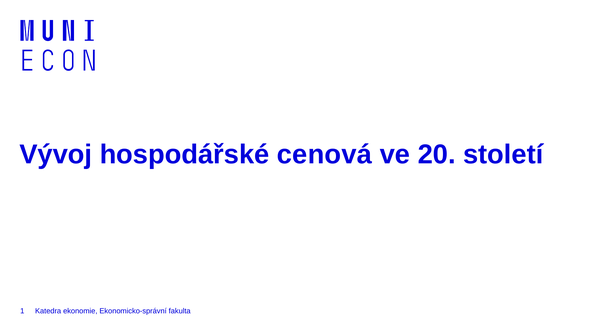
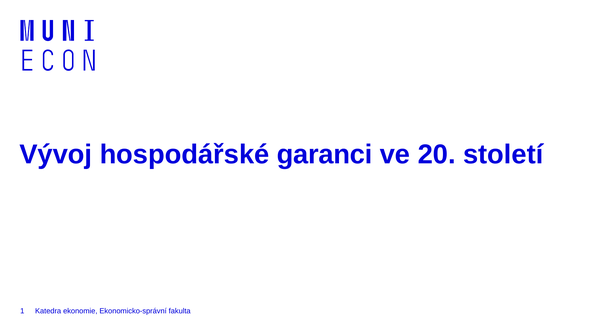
cenová: cenová -> garanci
